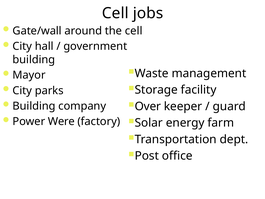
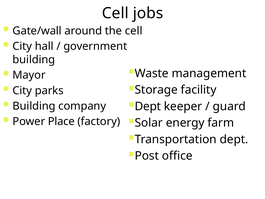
Over at (148, 106): Over -> Dept
Were: Were -> Place
